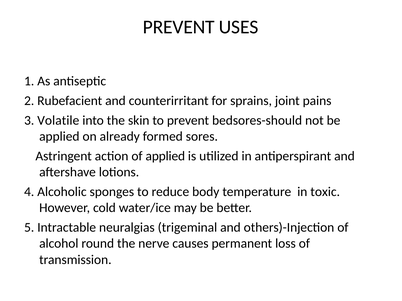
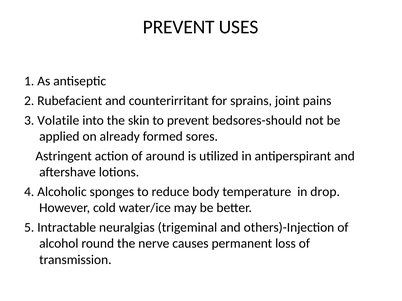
of applied: applied -> around
toxic: toxic -> drop
